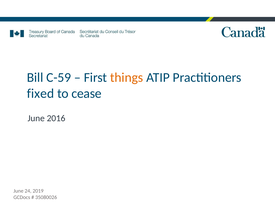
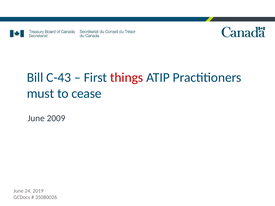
C-59: C-59 -> C-43
things colour: orange -> red
fixed: fixed -> must
2016: 2016 -> 2009
